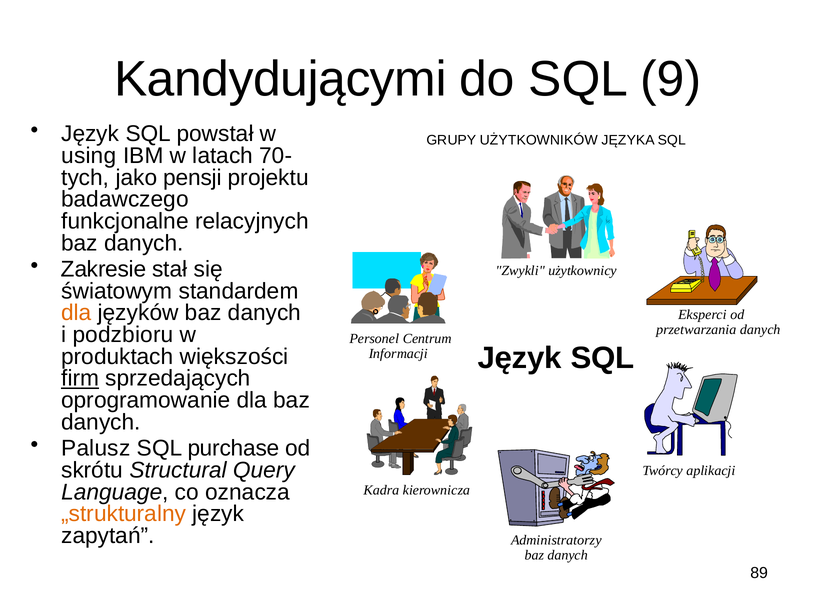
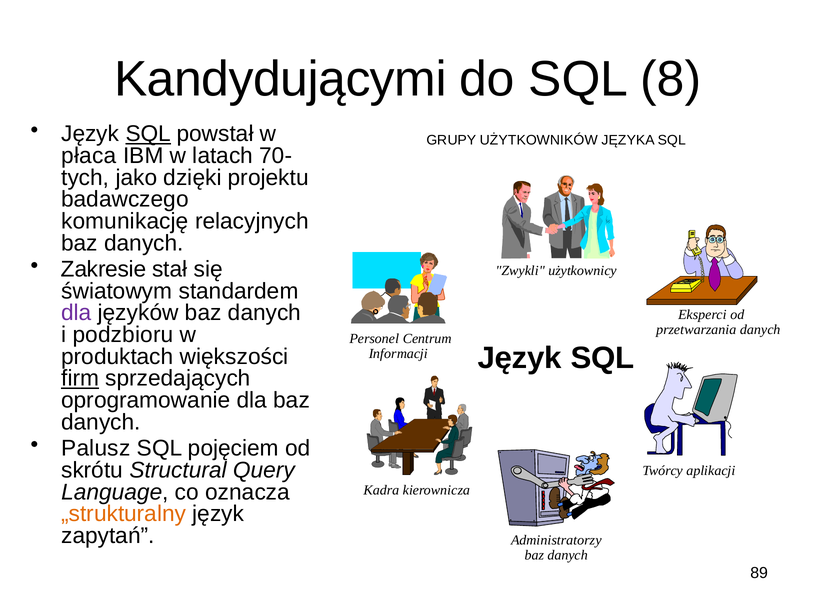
9: 9 -> 8
SQL at (148, 134) underline: none -> present
using: using -> płaca
pensji: pensji -> dzięki
funkcjonalne: funkcjonalne -> komunikację
dla at (76, 313) colour: orange -> purple
purchase: purchase -> pojęciem
